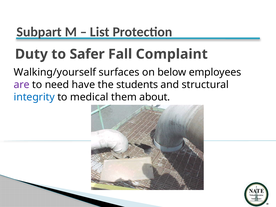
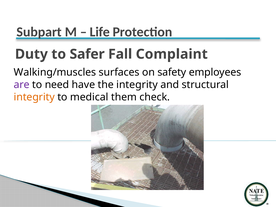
List: List -> Life
Walking/yourself: Walking/yourself -> Walking/muscles
below: below -> safety
the students: students -> integrity
integrity at (34, 97) colour: blue -> orange
about: about -> check
